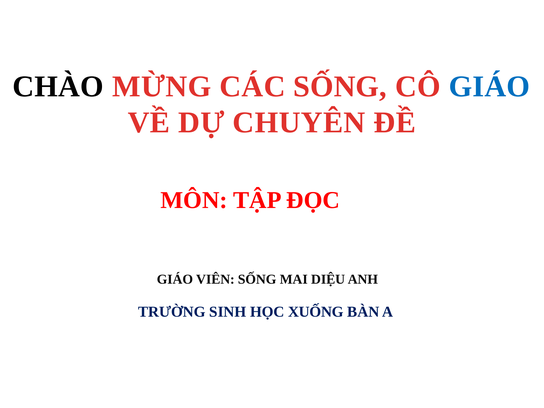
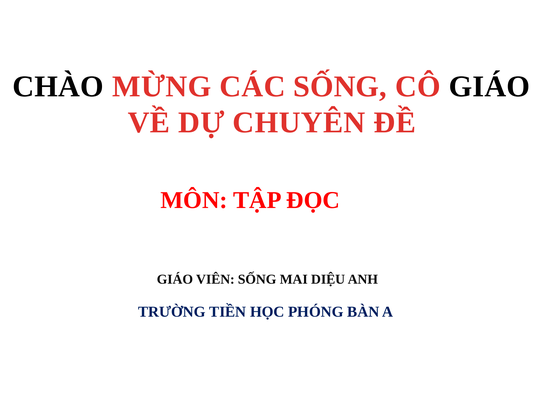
GIÁO at (489, 86) colour: blue -> black
SINH: SINH -> TIỀN
XUỐNG: XUỐNG -> PHÓNG
